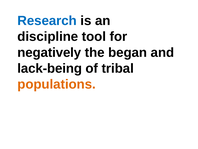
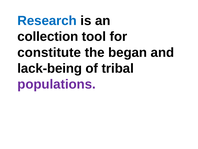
discipline: discipline -> collection
negatively: negatively -> constitute
populations colour: orange -> purple
